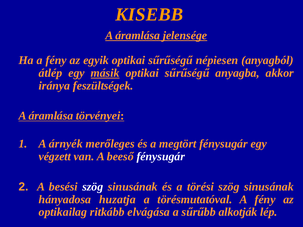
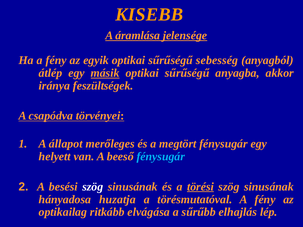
népiesen: népiesen -> sebesség
áramlása at (51, 116): áramlása -> csapódva
árnyék: árnyék -> állapot
végzett: végzett -> helyett
fénysugár at (161, 157) colour: white -> light blue
törési underline: none -> present
alkotják: alkotják -> elhajlás
